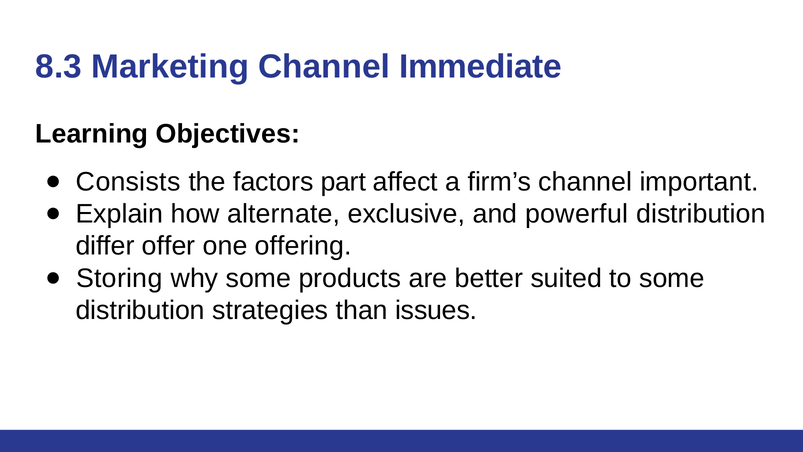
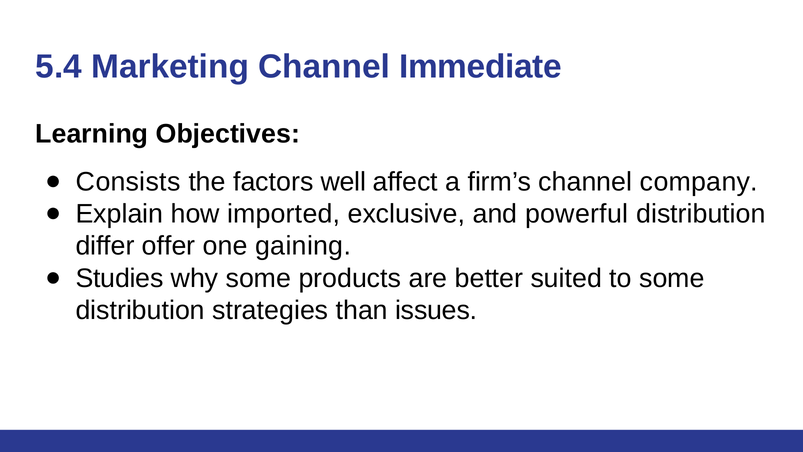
8.3: 8.3 -> 5.4
part: part -> well
important: important -> company
alternate: alternate -> imported
offering: offering -> gaining
Storing: Storing -> Studies
